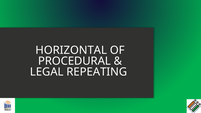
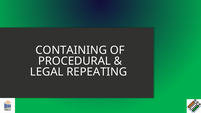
HORIZONTAL: HORIZONTAL -> CONTAINING
